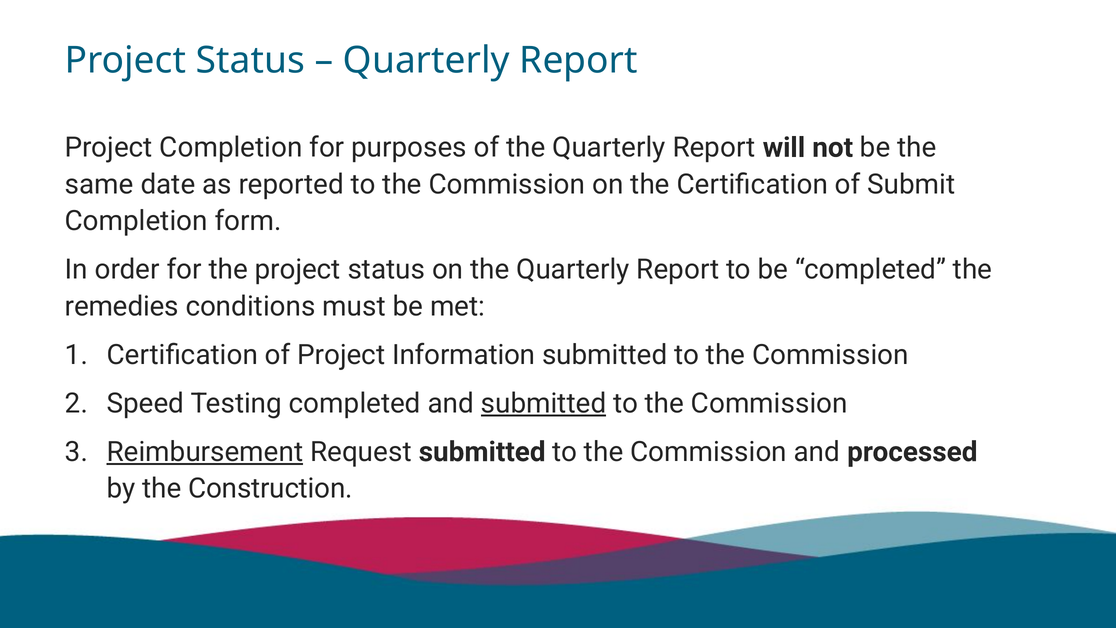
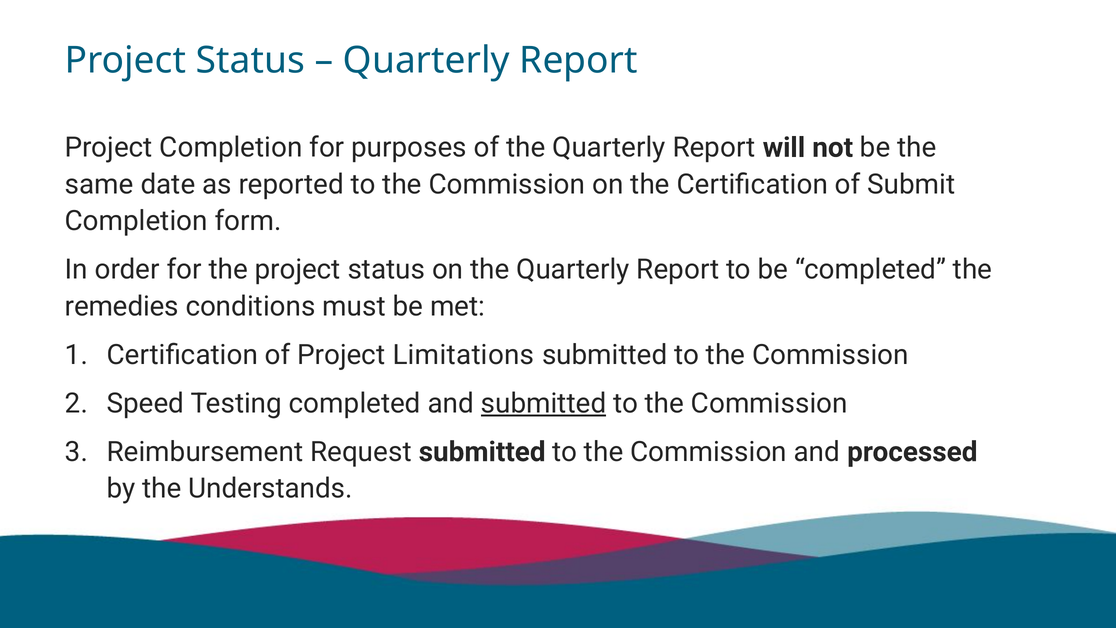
Information: Information -> Limitations
Reimbursement underline: present -> none
Construction: Construction -> Understands
